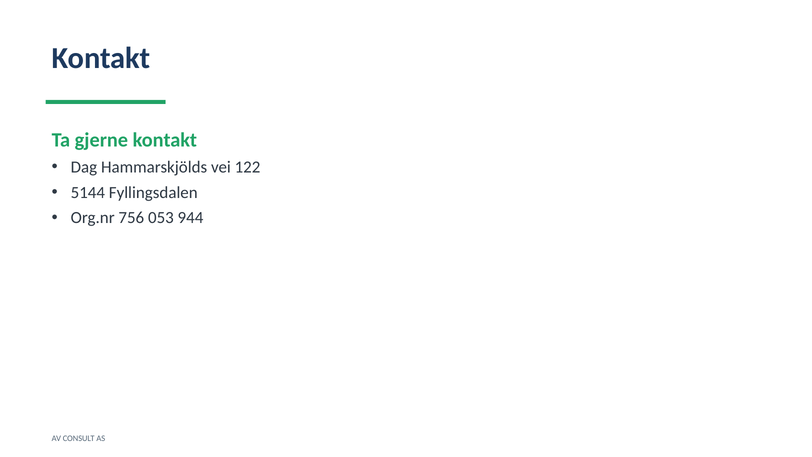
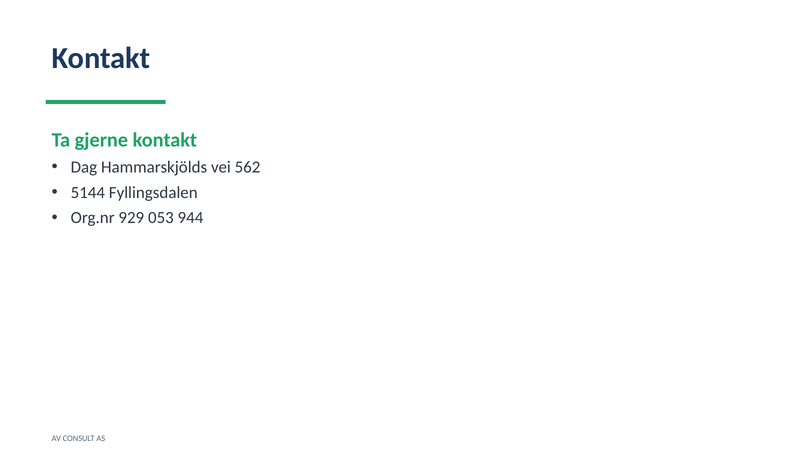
122: 122 -> 562
756: 756 -> 929
